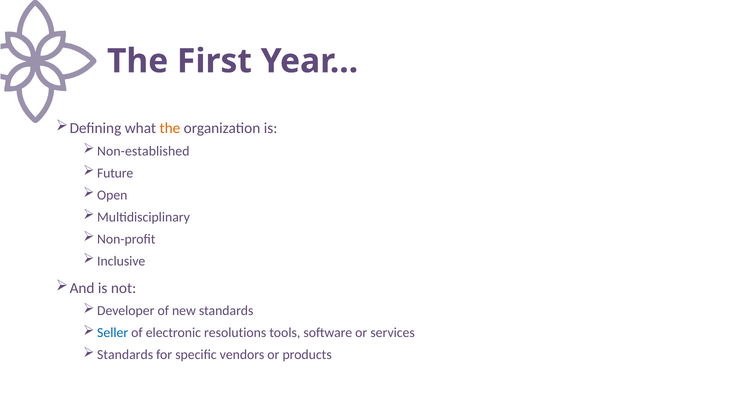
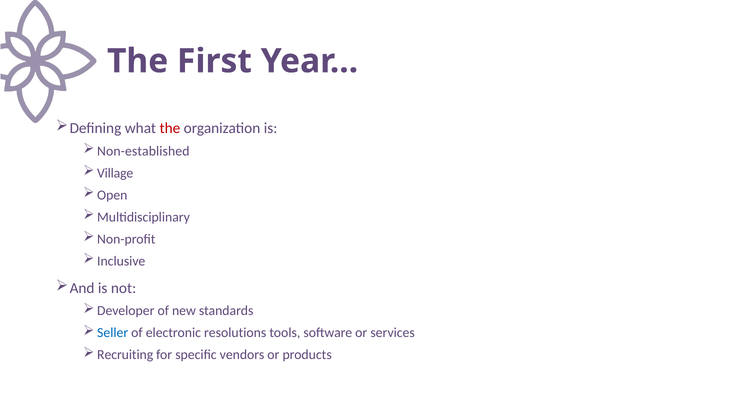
the at (170, 128) colour: orange -> red
Future: Future -> Village
Standards at (125, 354): Standards -> Recruiting
